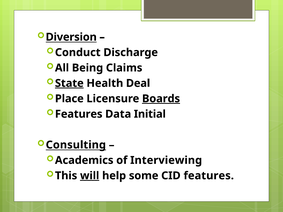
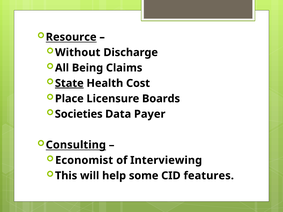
Diversion: Diversion -> Resource
Conduct: Conduct -> Without
Deal: Deal -> Cost
Boards underline: present -> none
Features at (79, 114): Features -> Societies
Initial: Initial -> Payer
Academics: Academics -> Economist
will underline: present -> none
